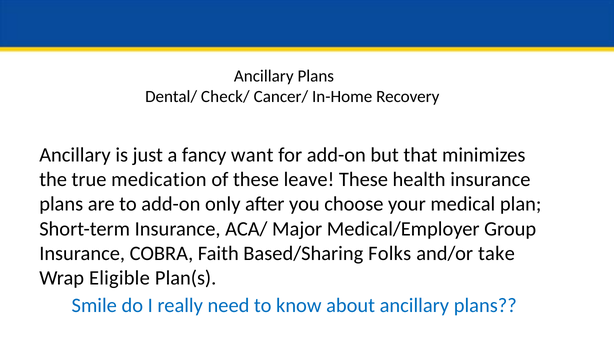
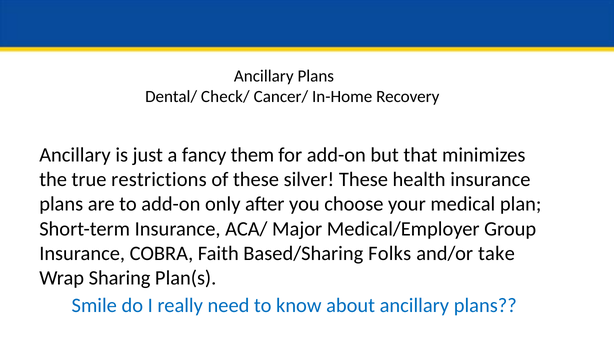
want: want -> them
medication: medication -> restrictions
leave: leave -> silver
Eligible: Eligible -> Sharing
